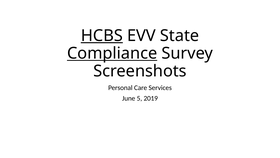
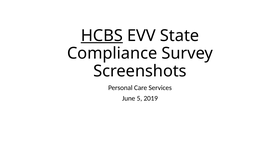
Compliance underline: present -> none
